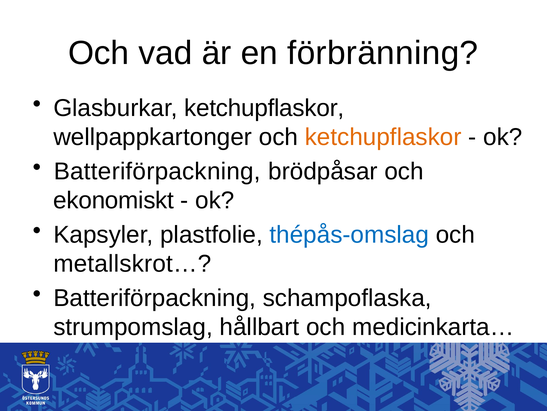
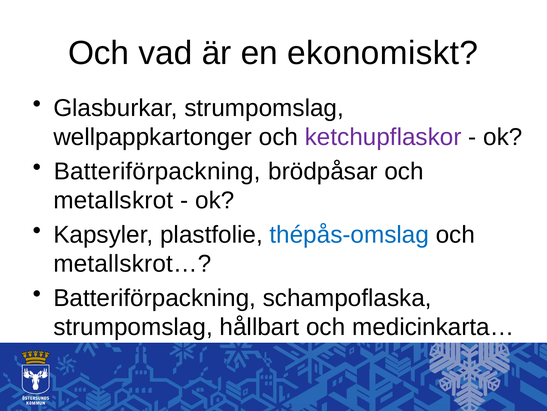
förbränning: förbränning -> ekonomiskt
Glasburkar ketchupflaskor: ketchupflaskor -> strumpomslag
ketchupflaskor at (383, 137) colour: orange -> purple
ekonomiskt: ekonomiskt -> metallskrot
